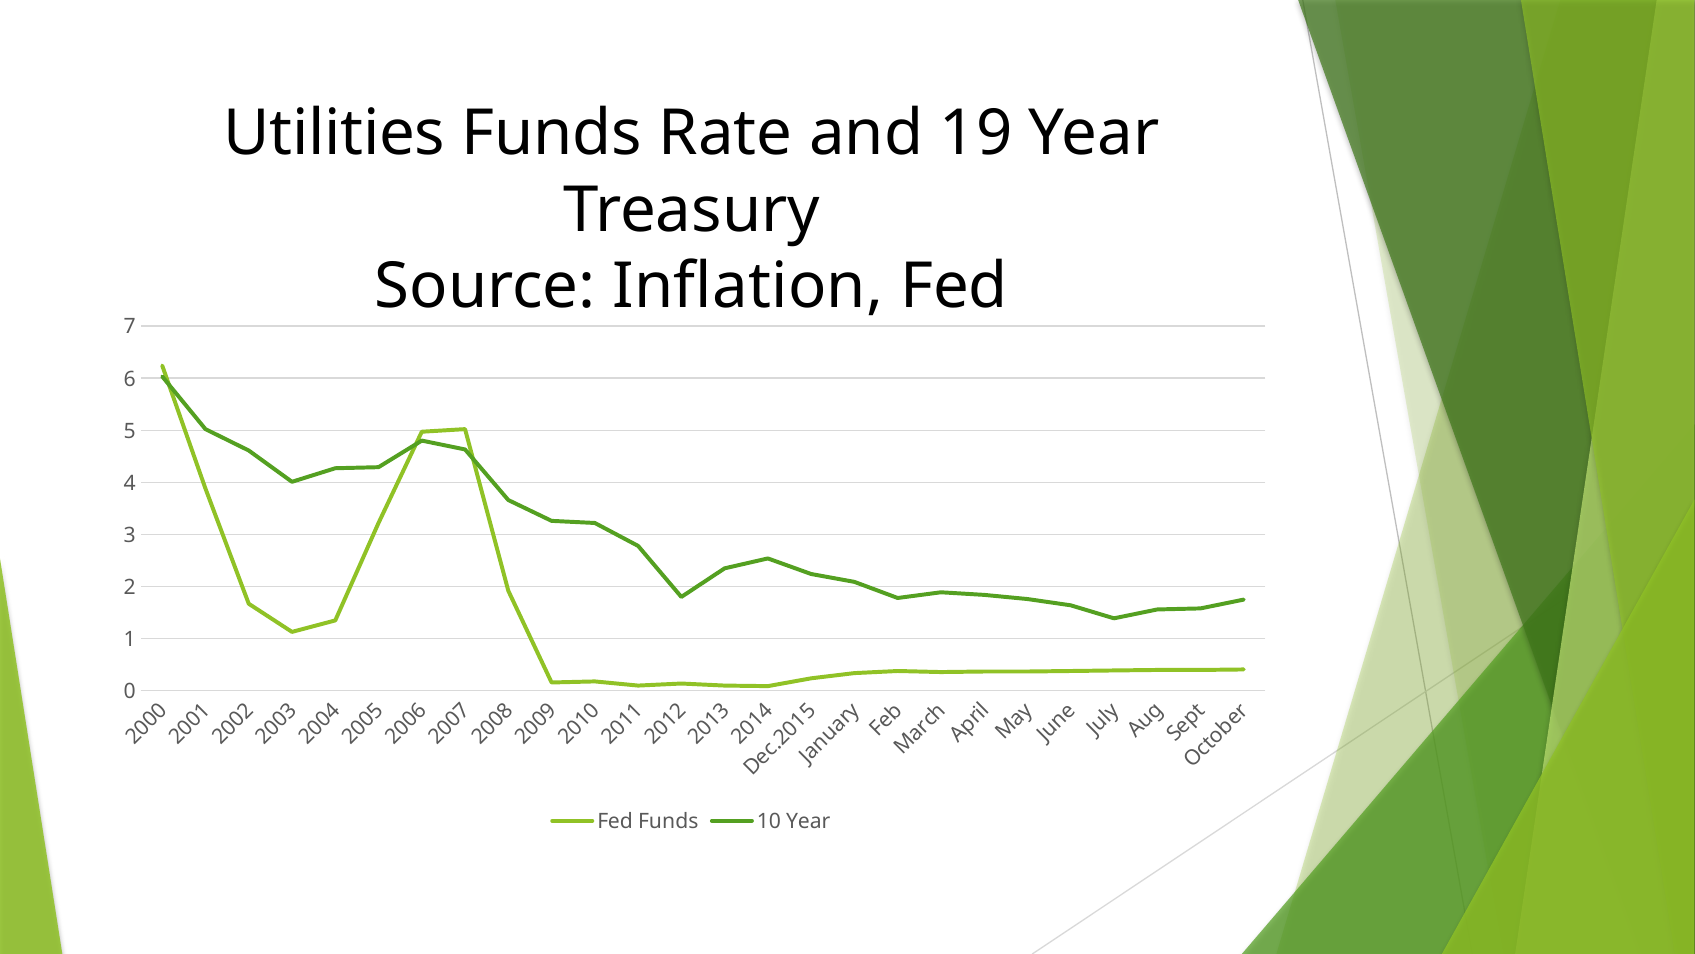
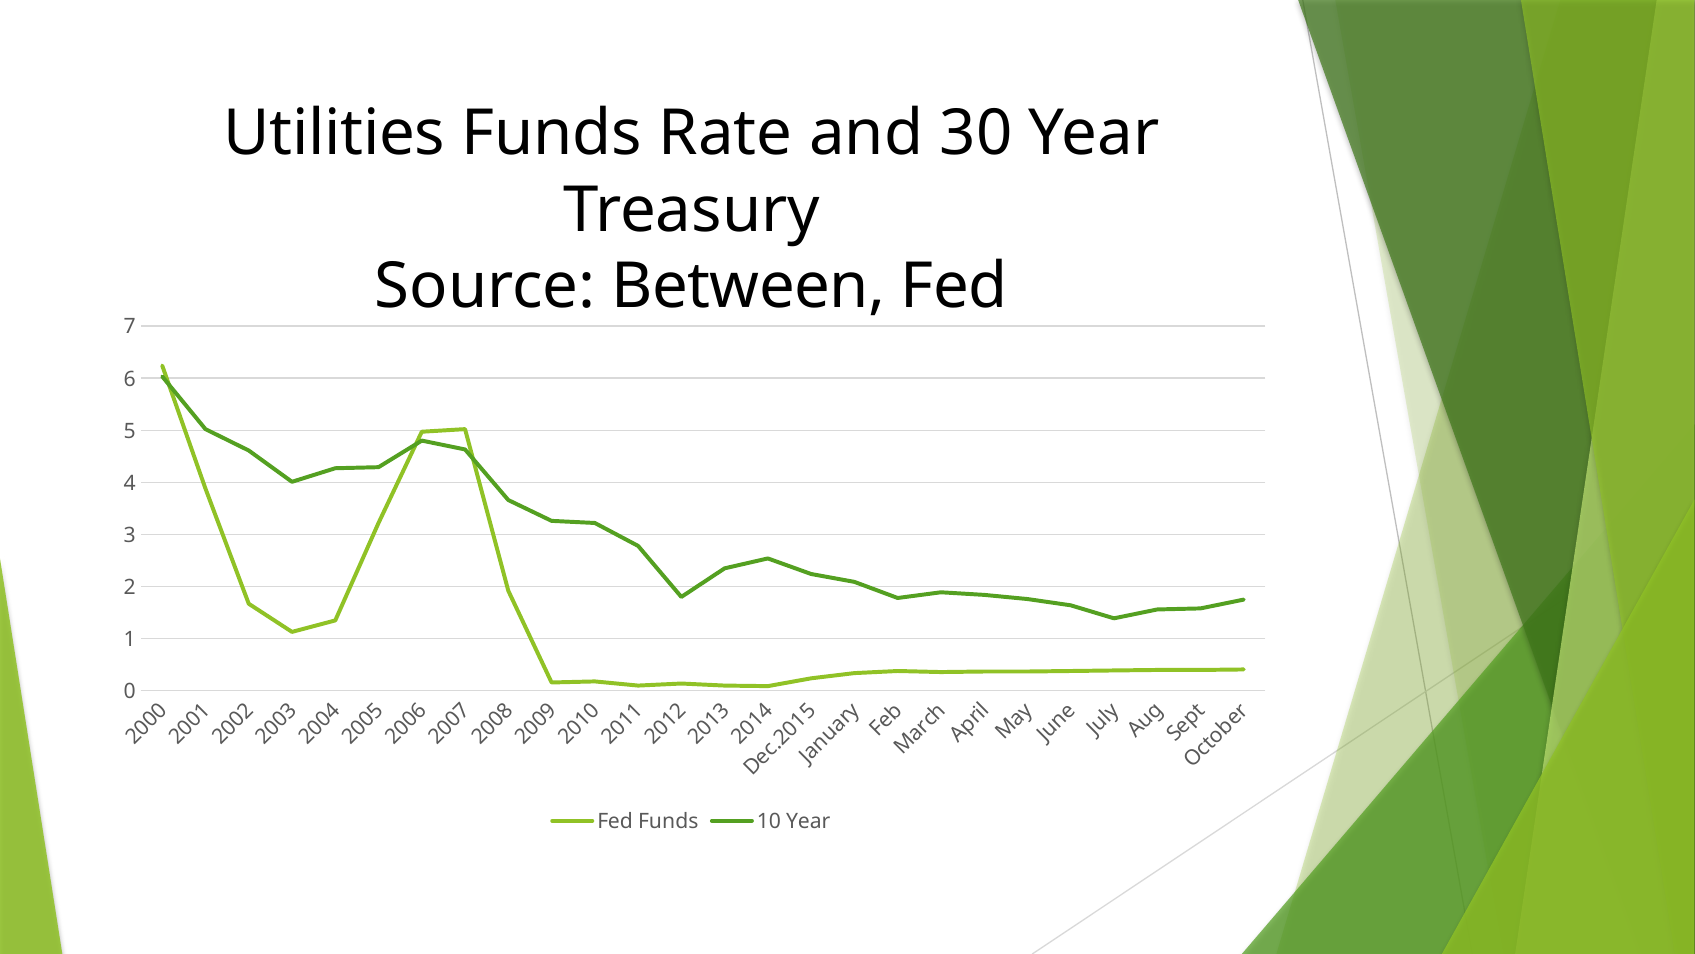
19: 19 -> 30
Inflation: Inflation -> Between
